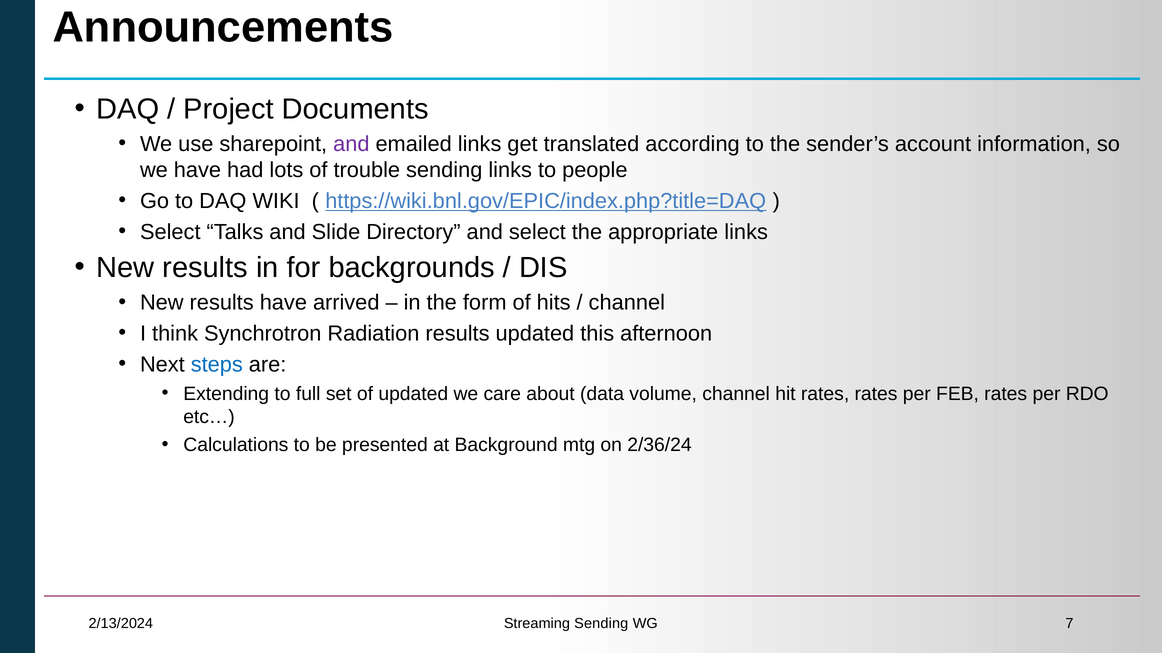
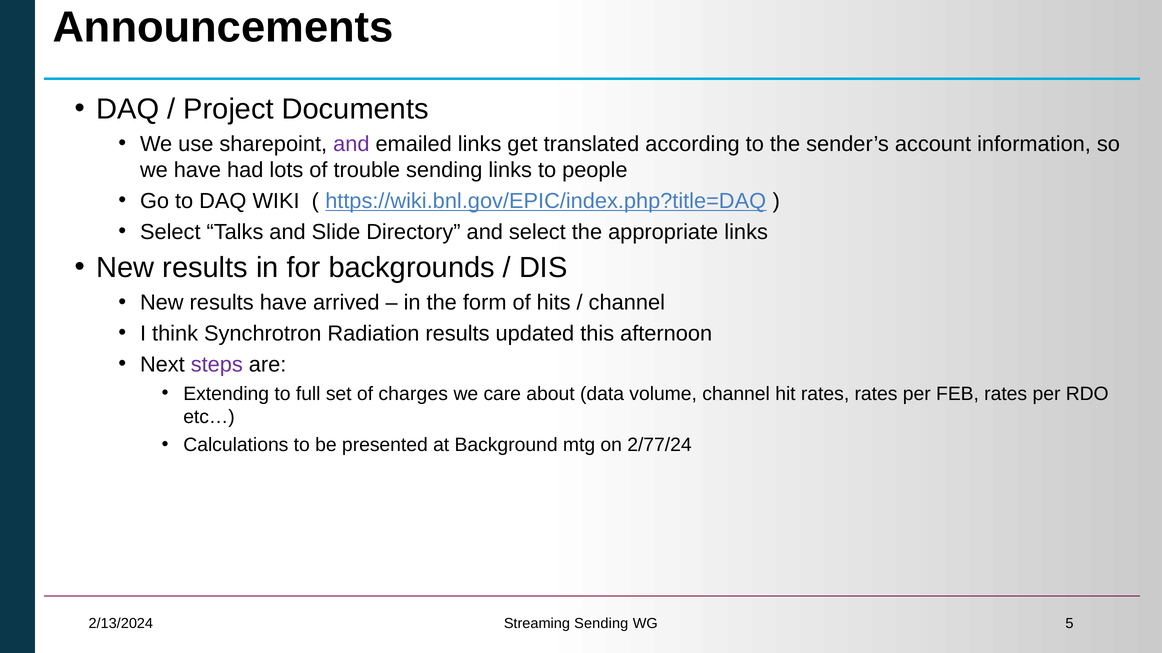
steps colour: blue -> purple
of updated: updated -> charges
2/36/24: 2/36/24 -> 2/77/24
7: 7 -> 5
